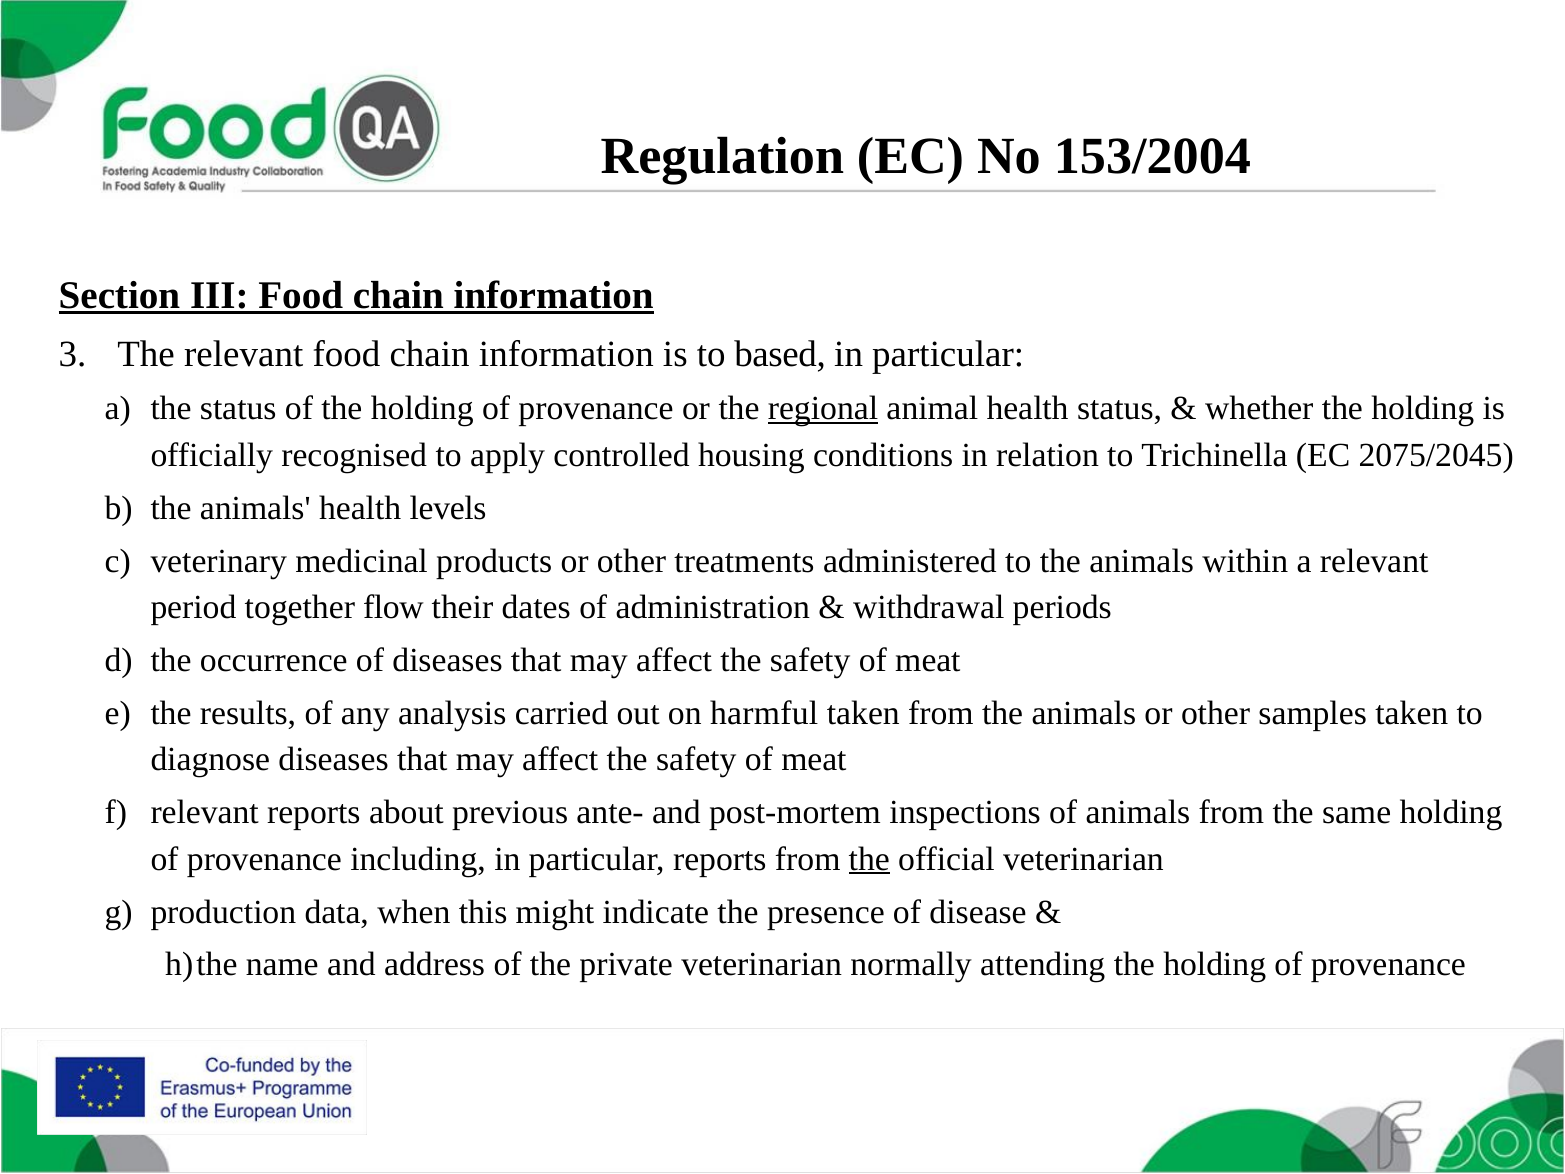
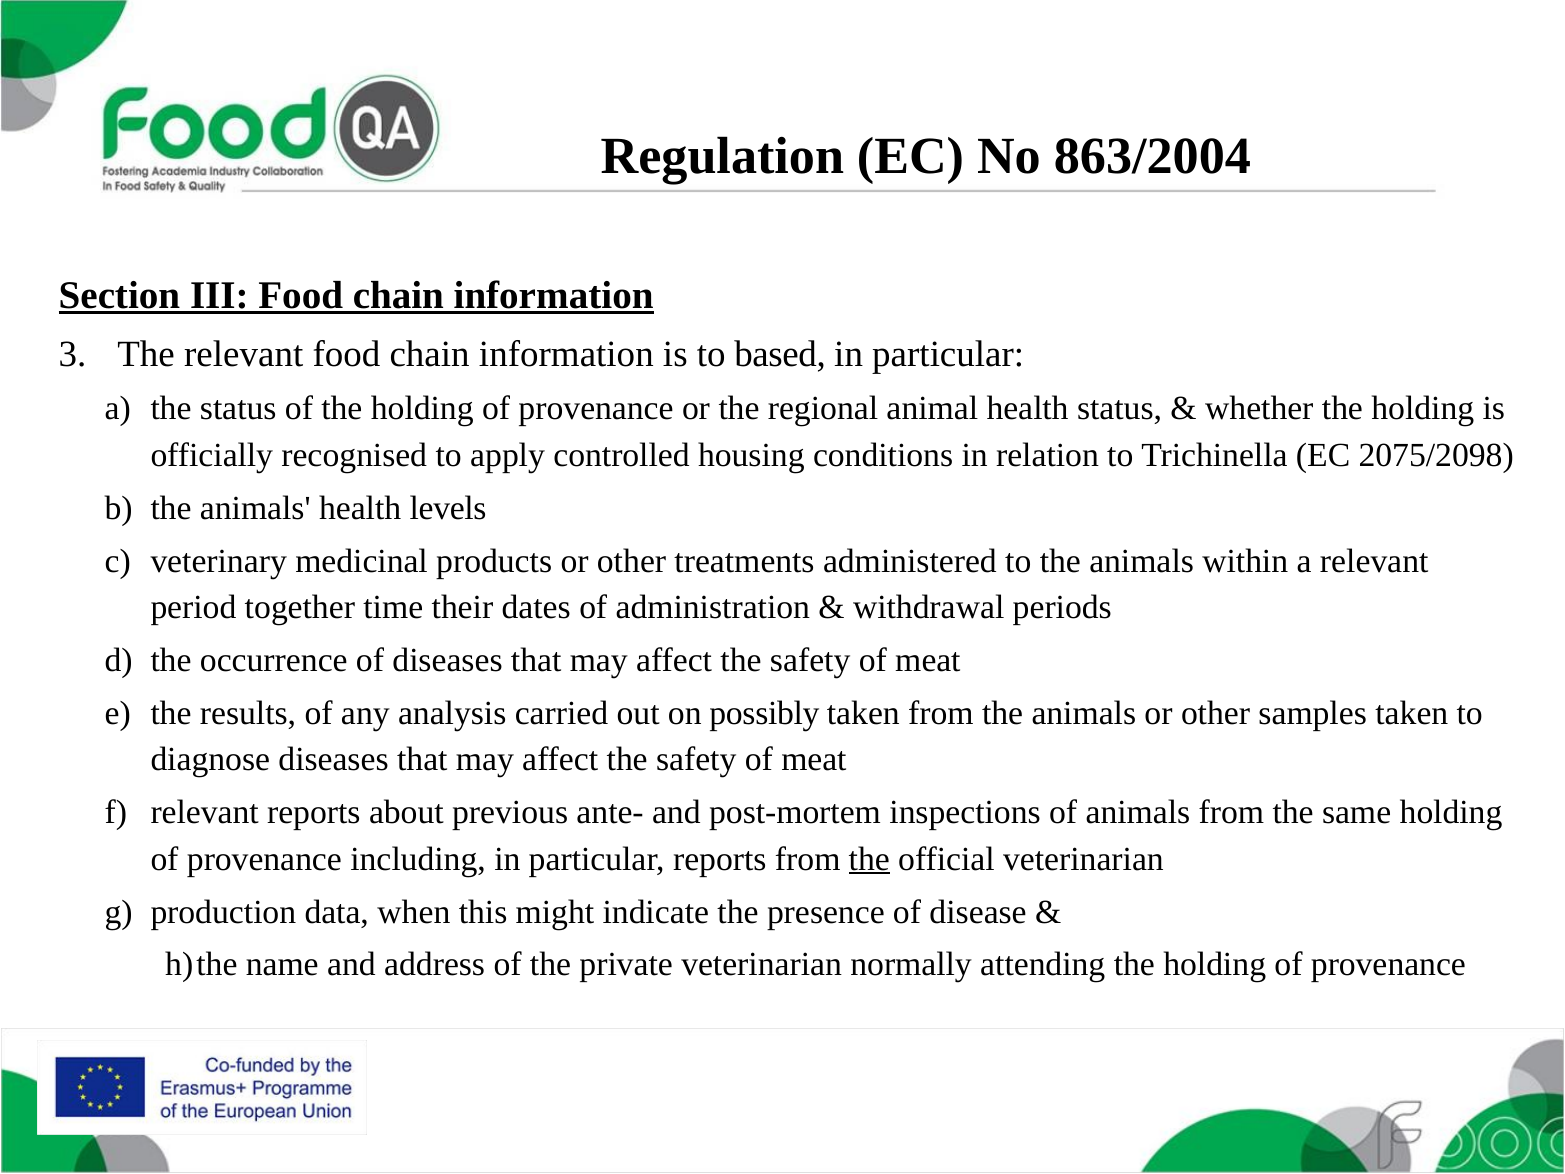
153/2004: 153/2004 -> 863/2004
regional underline: present -> none
2075/2045: 2075/2045 -> 2075/2098
flow: flow -> time
harmful: harmful -> possibly
